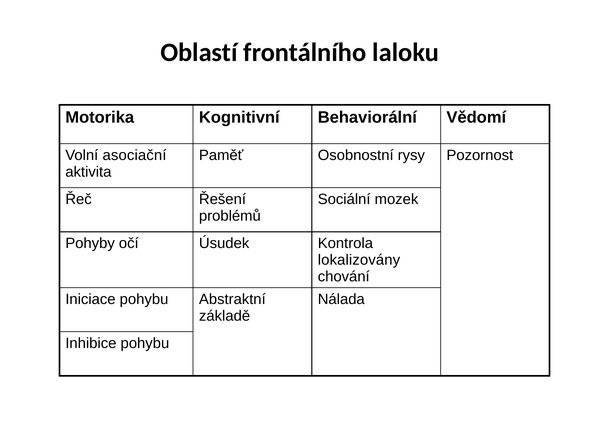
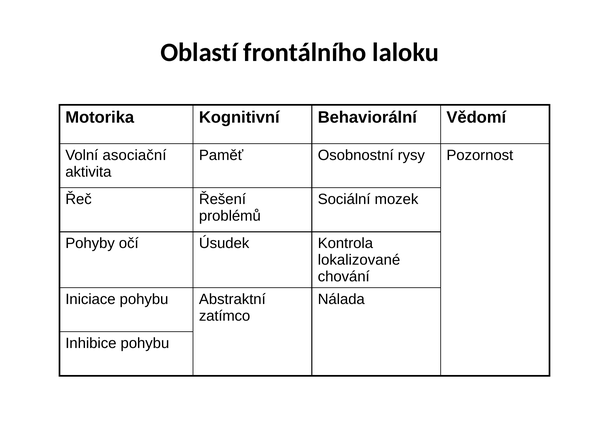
lokalizovány: lokalizovány -> lokalizované
základě: základě -> zatímco
